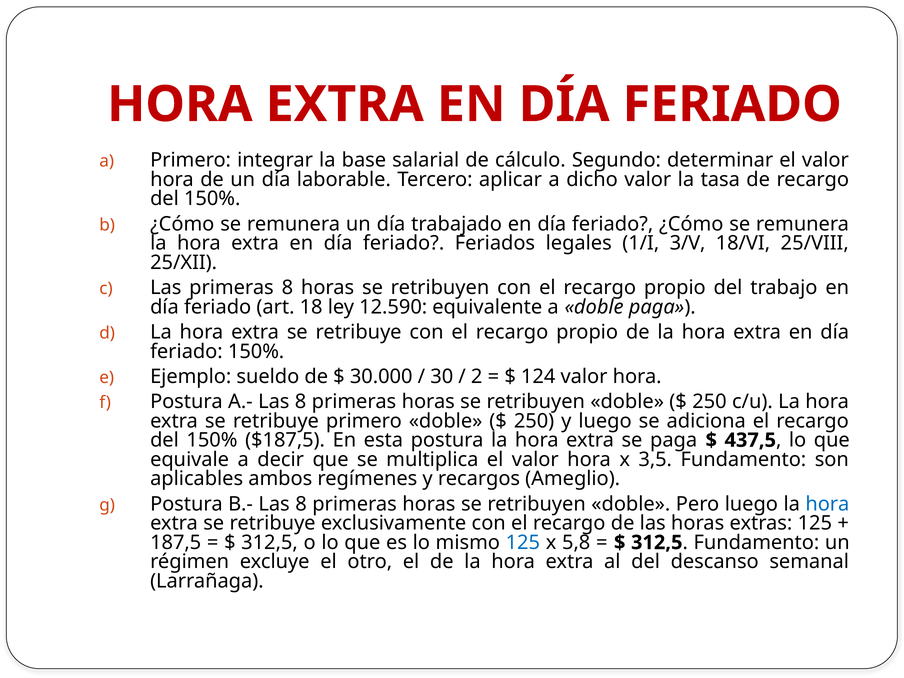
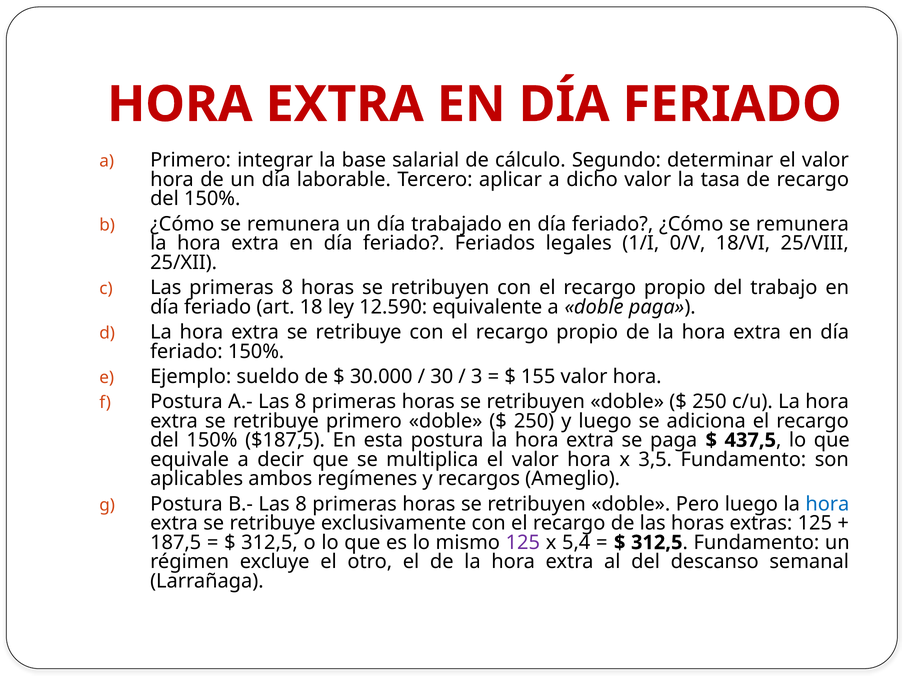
3/V: 3/V -> 0/V
2: 2 -> 3
124: 124 -> 155
125 at (523, 543) colour: blue -> purple
5,8: 5,8 -> 5,4
